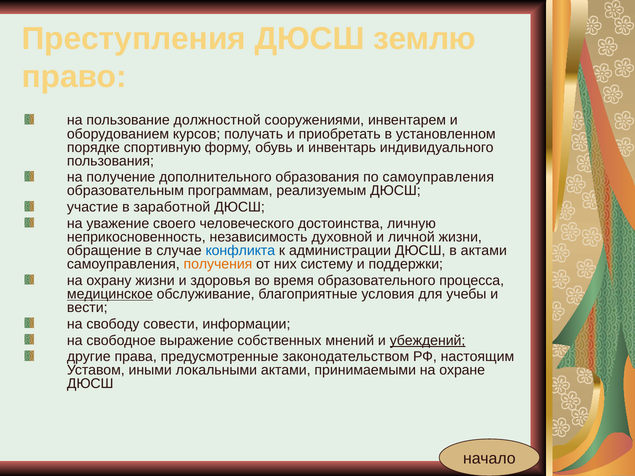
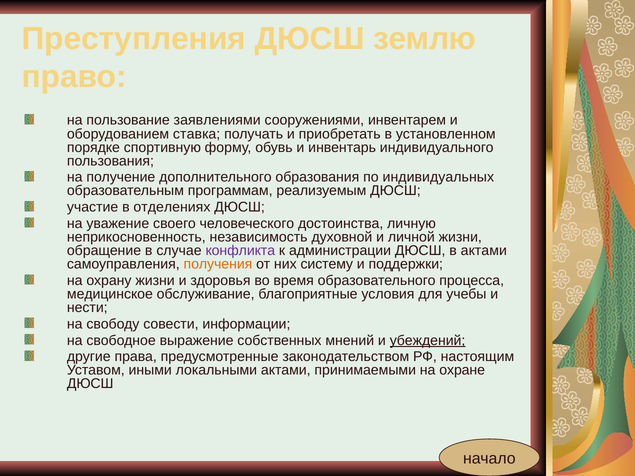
должностной: должностной -> заявлениями
курсов: курсов -> ставка
по самоуправления: самоуправления -> индивидуальных
заработной: заработной -> отделениях
конфликта colour: blue -> purple
медицинское underline: present -> none
вести: вести -> нести
